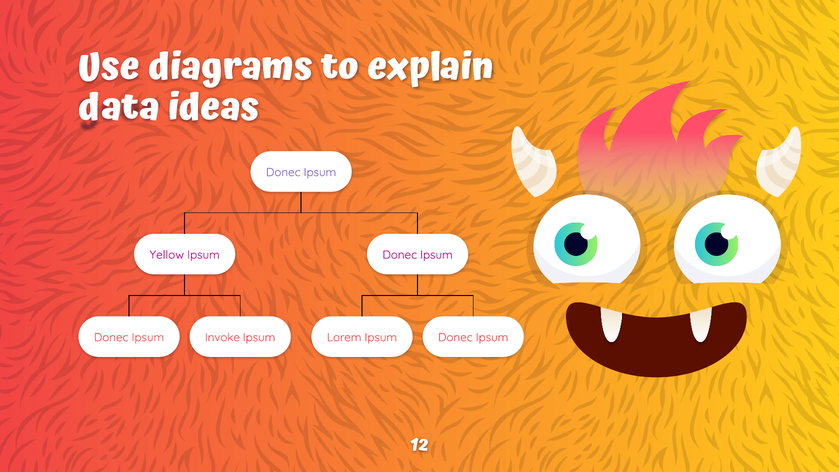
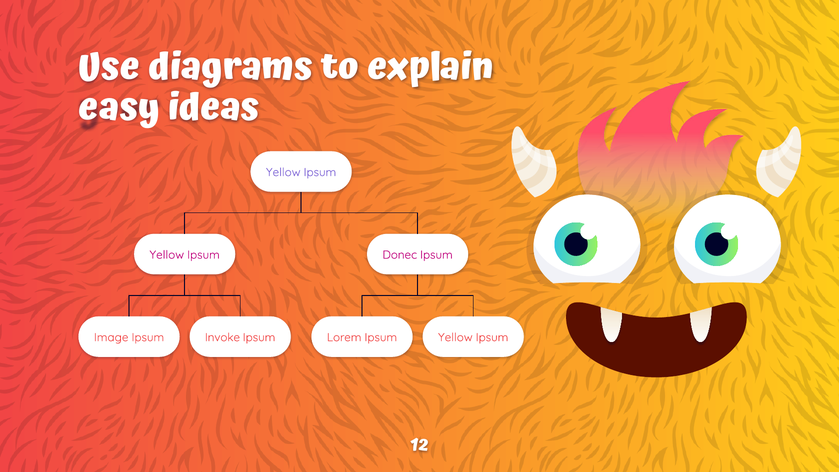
data: data -> easy
Donec at (283, 172): Donec -> Yellow
Donec at (111, 337): Donec -> Image
Lorem Ipsum Donec: Donec -> Yellow
